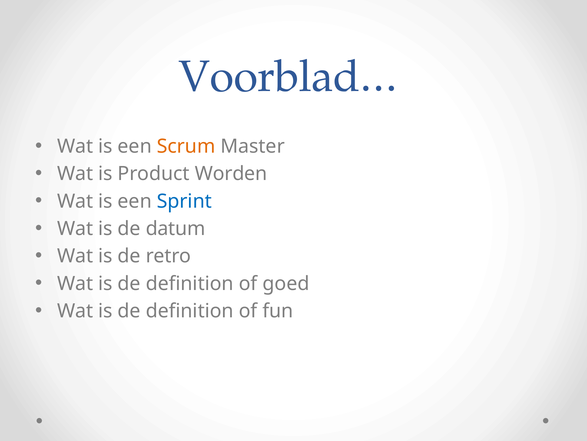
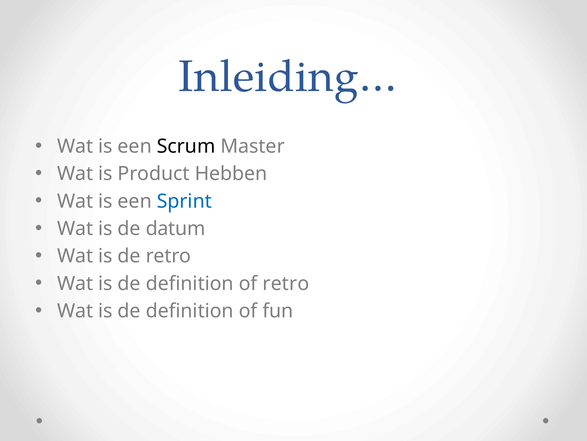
Voorblad…: Voorblad… -> Inleiding…
Scrum colour: orange -> black
Worden: Worden -> Hebben
of goed: goed -> retro
